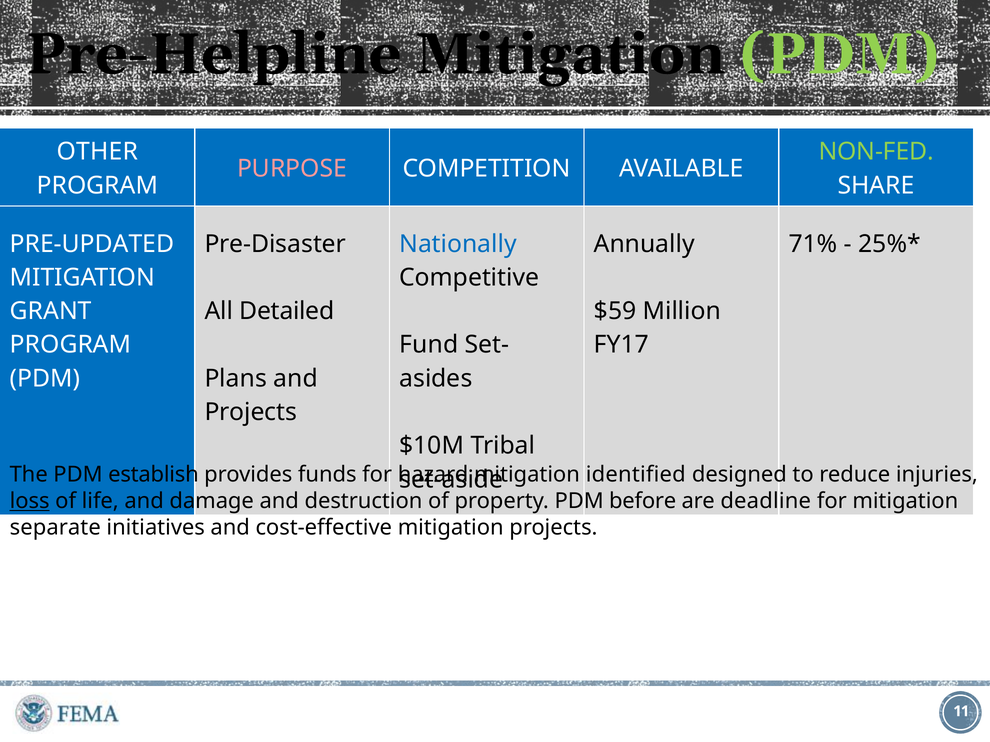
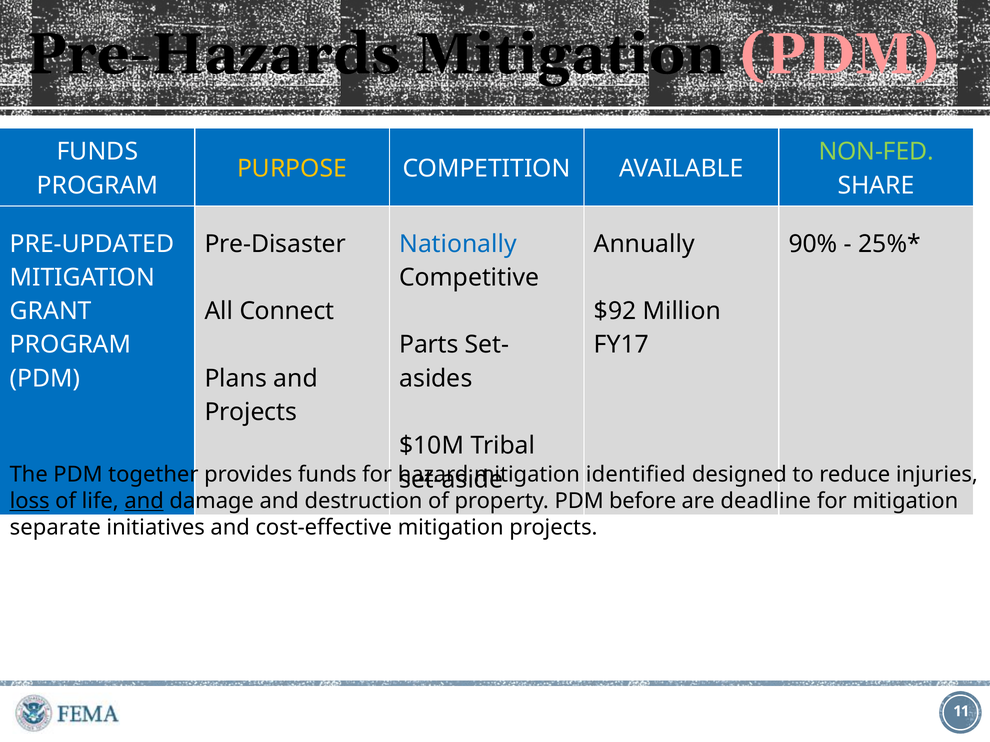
Pre-Helpline: Pre-Helpline -> Pre-Hazards
PDM at (840, 54) colour: light green -> pink
OTHER at (97, 152): OTHER -> FUNDS
PURPOSE colour: pink -> yellow
71%: 71% -> 90%
Detailed: Detailed -> Connect
$59: $59 -> $92
Fund: Fund -> Parts
establish: establish -> together
and at (144, 501) underline: none -> present
